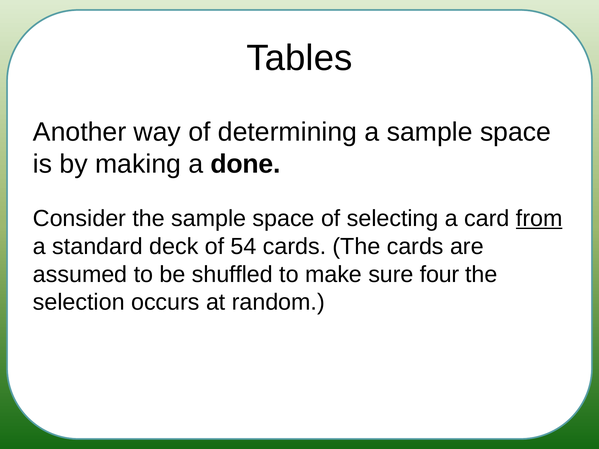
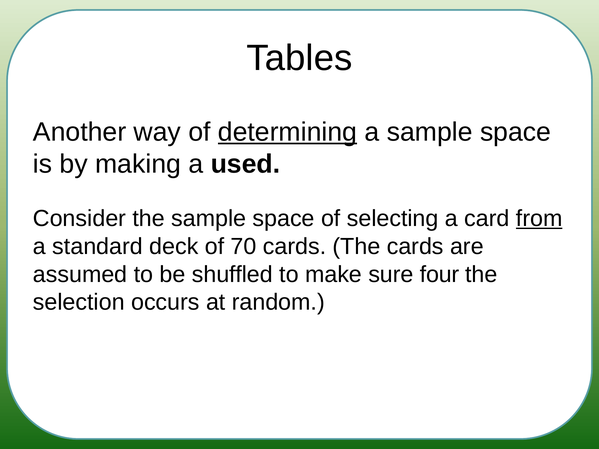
determining underline: none -> present
done: done -> used
54: 54 -> 70
